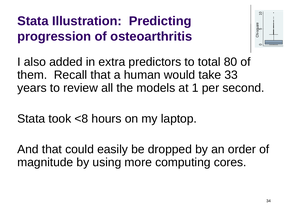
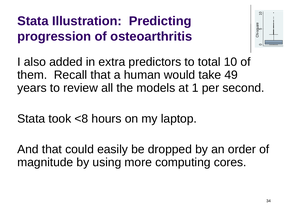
80: 80 -> 10
33: 33 -> 49
